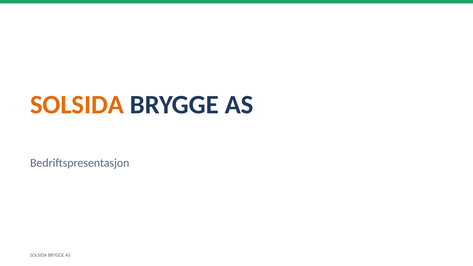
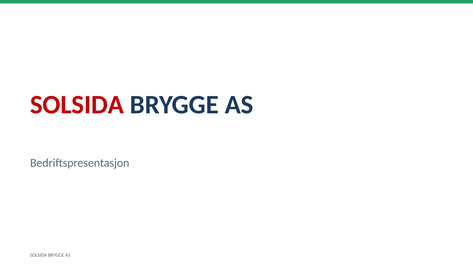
SOLSIDA at (77, 105) colour: orange -> red
